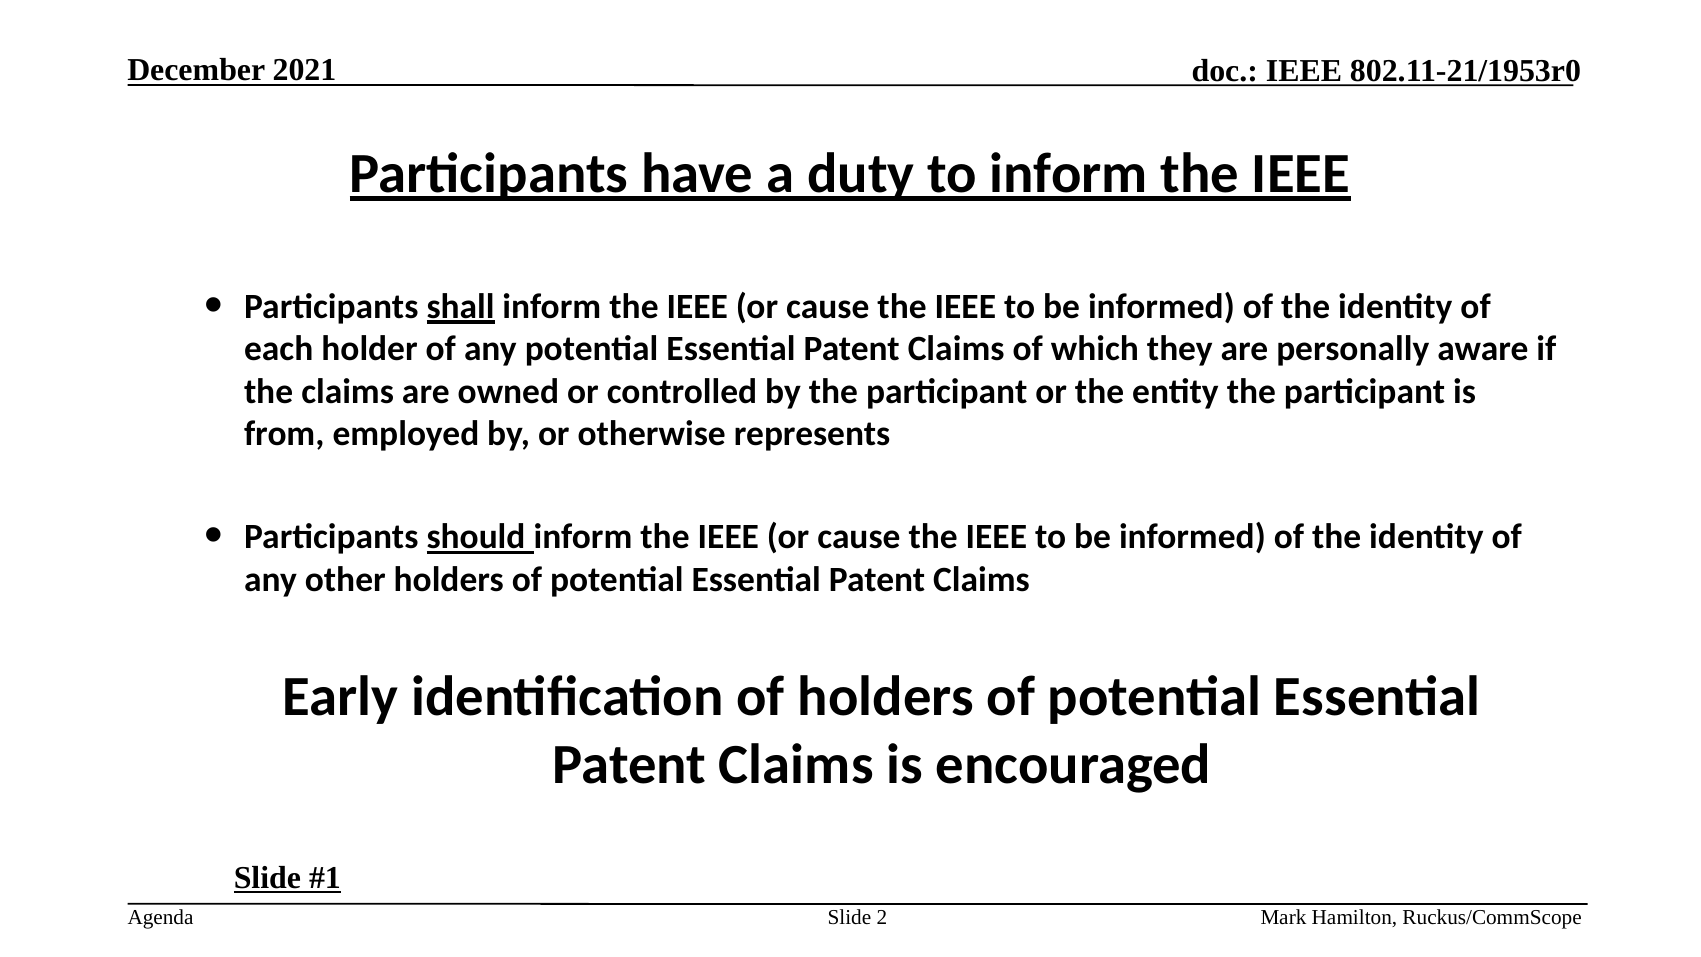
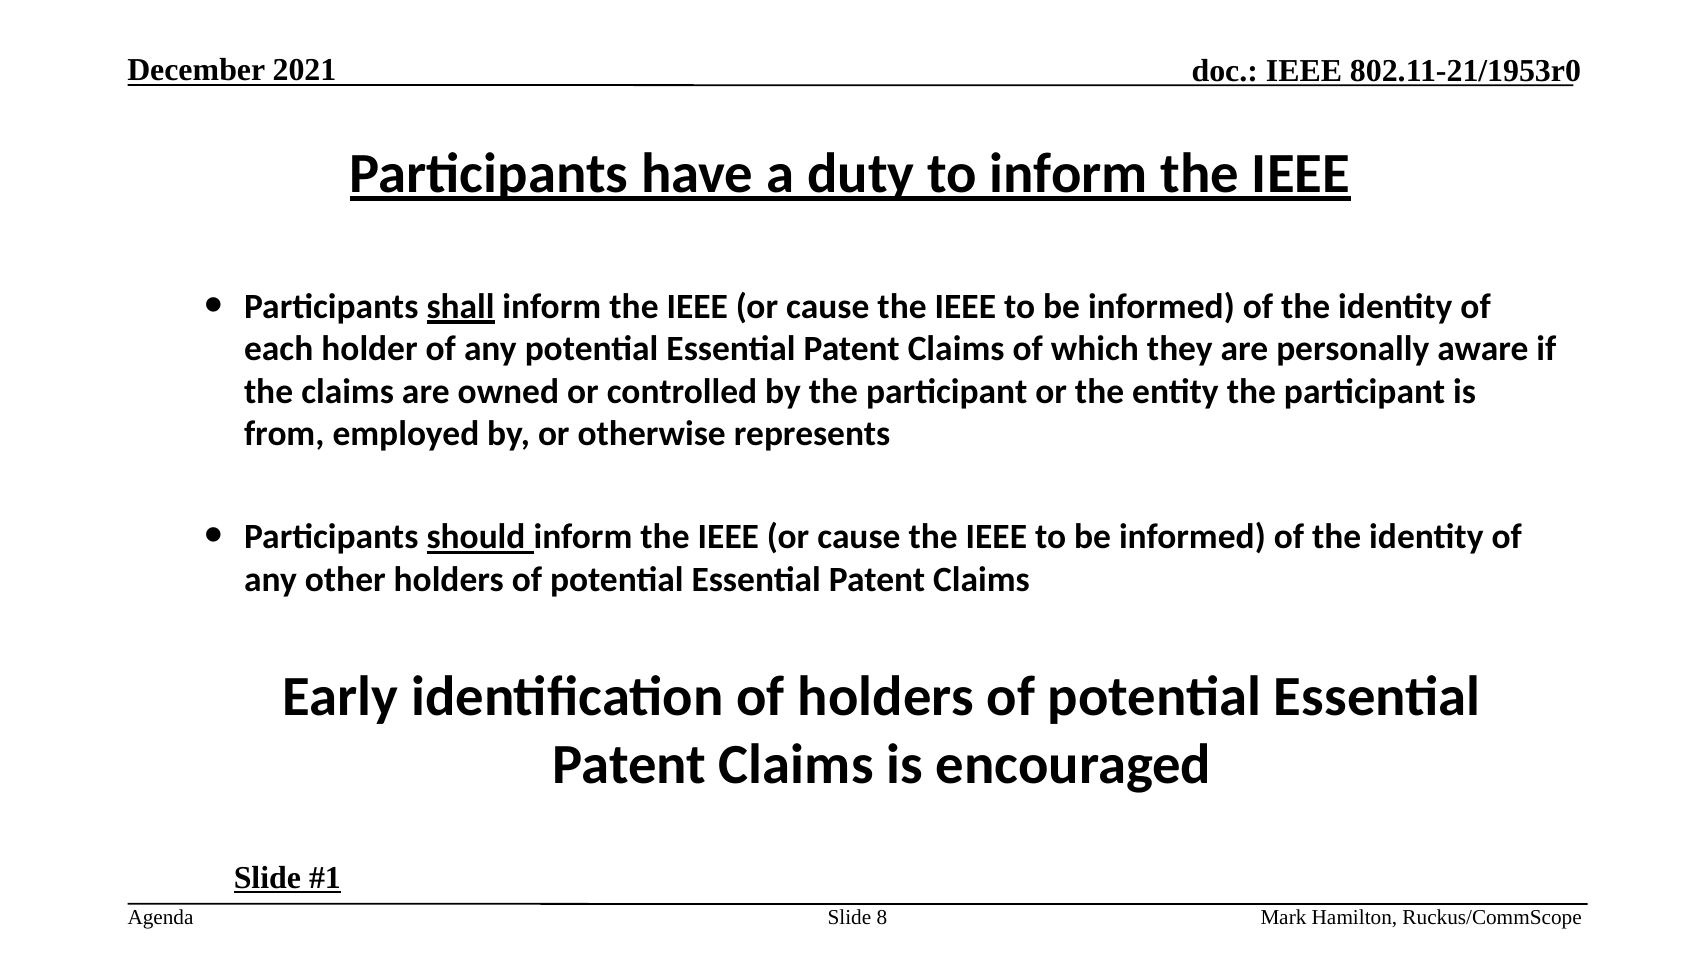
2: 2 -> 8
